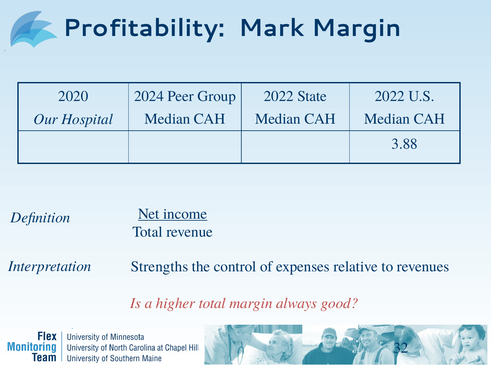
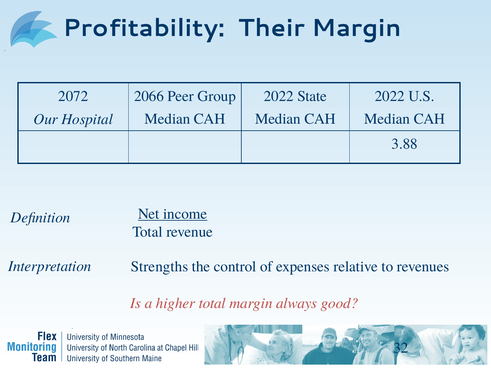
Mark: Mark -> Their
2020: 2020 -> 2072
2024: 2024 -> 2066
